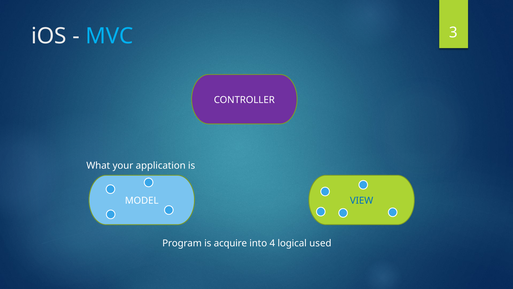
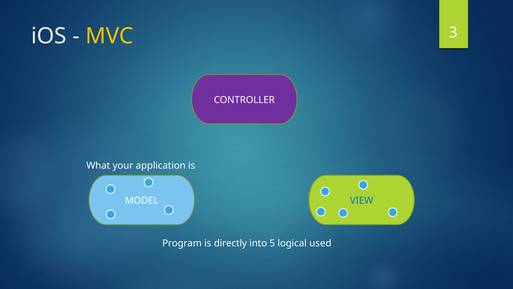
MVC colour: light blue -> yellow
acquire: acquire -> directly
4: 4 -> 5
